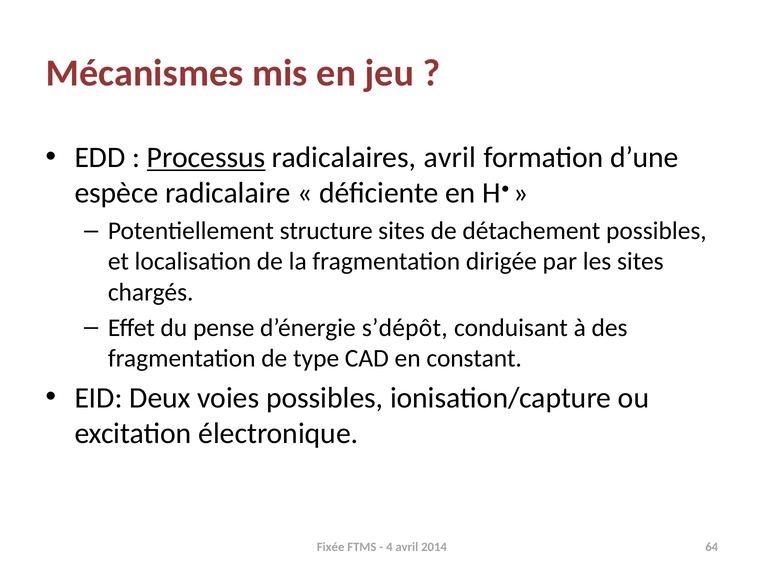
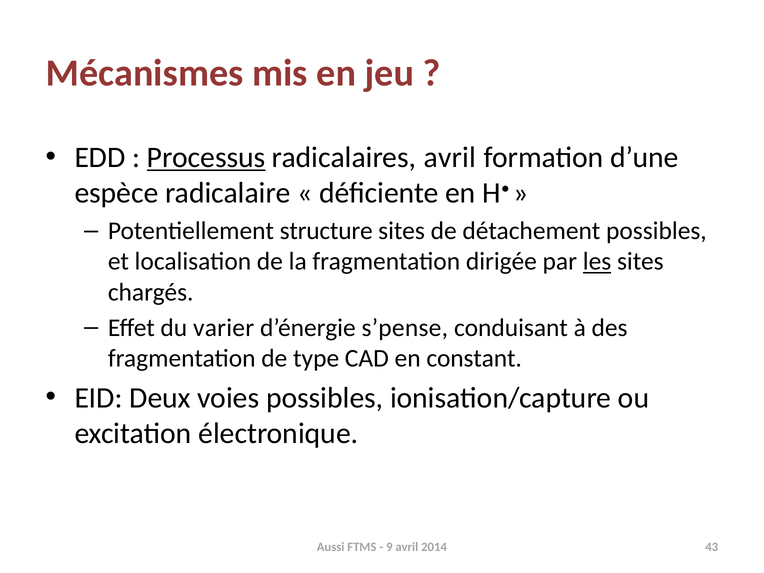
les underline: none -> present
pense: pense -> varier
s’dépôt: s’dépôt -> s’pense
Fixée: Fixée -> Aussi
4: 4 -> 9
64: 64 -> 43
